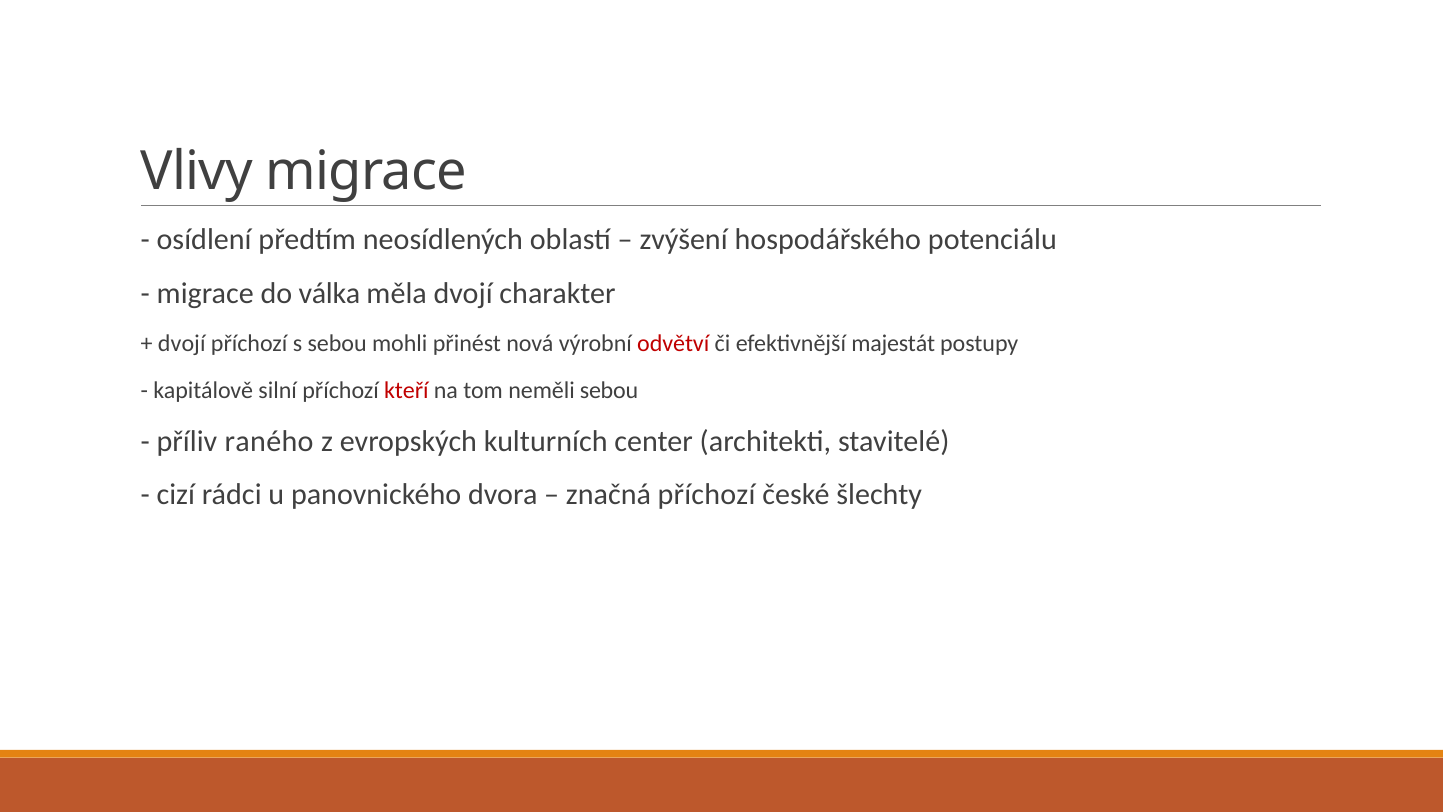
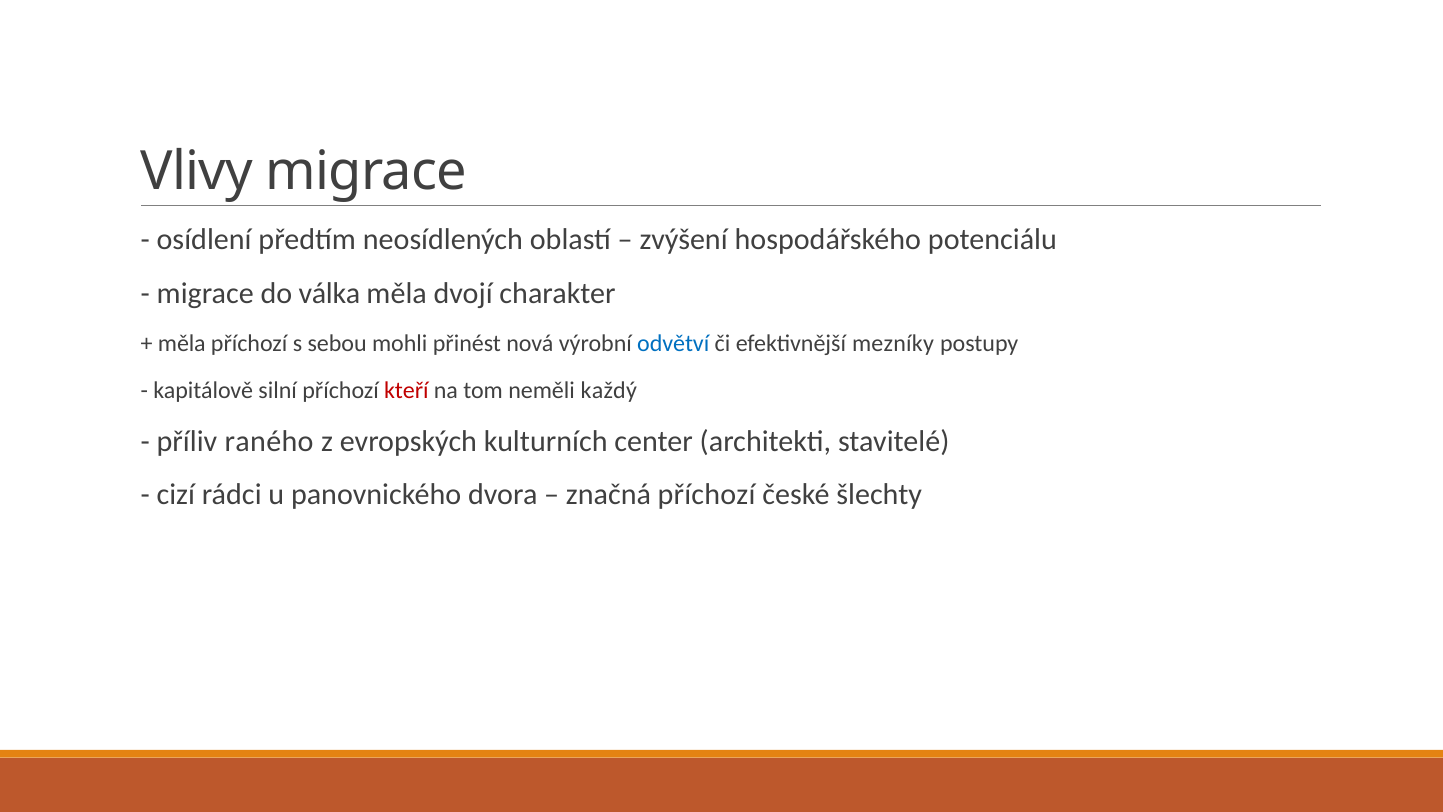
dvojí at (182, 344): dvojí -> měla
odvětví colour: red -> blue
majestát: majestát -> mezníky
neměli sebou: sebou -> každý
